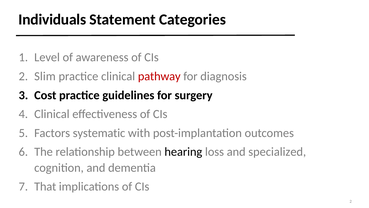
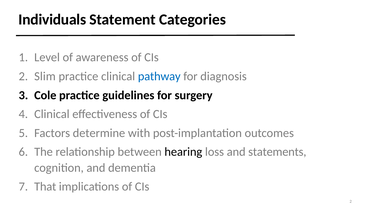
pathway colour: red -> blue
Cost: Cost -> Cole
systematic: systematic -> determine
specialized: specialized -> statements
